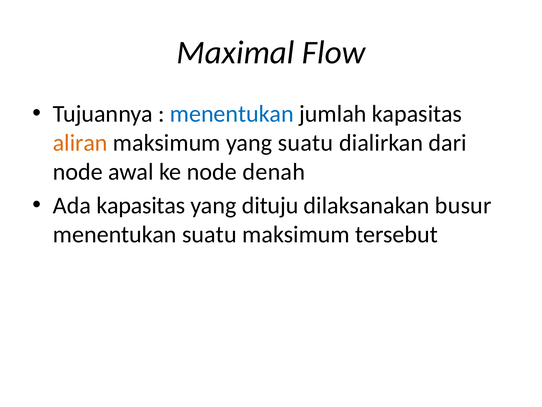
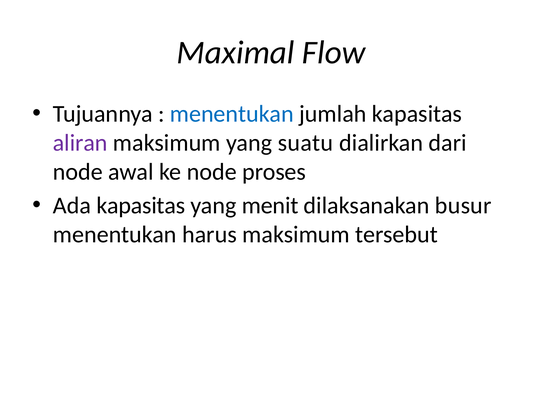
aliran colour: orange -> purple
denah: denah -> proses
dituju: dituju -> menit
menentukan suatu: suatu -> harus
